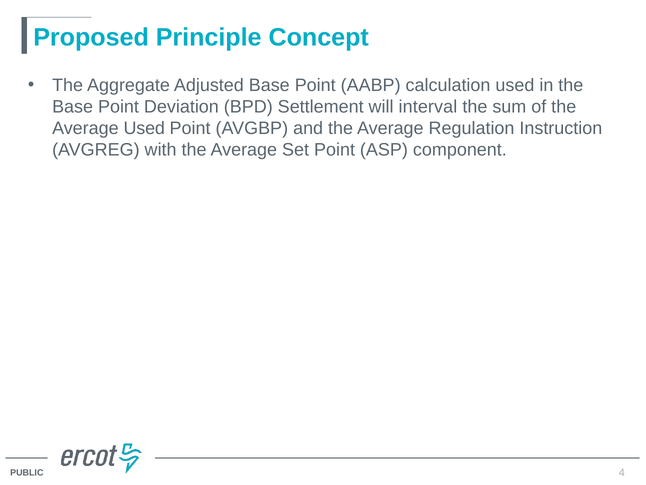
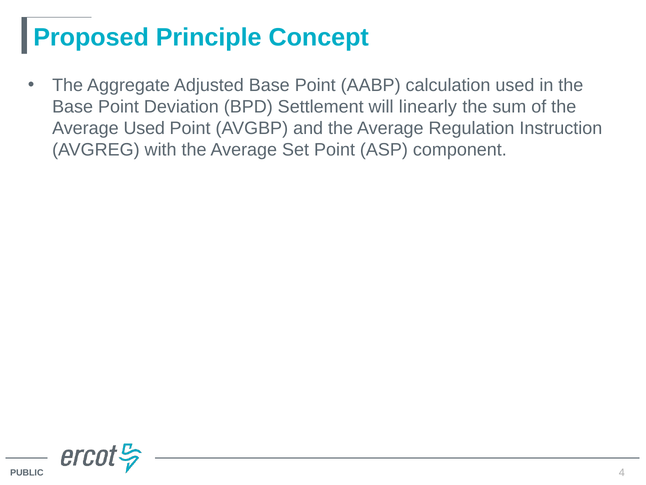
interval: interval -> linearly
